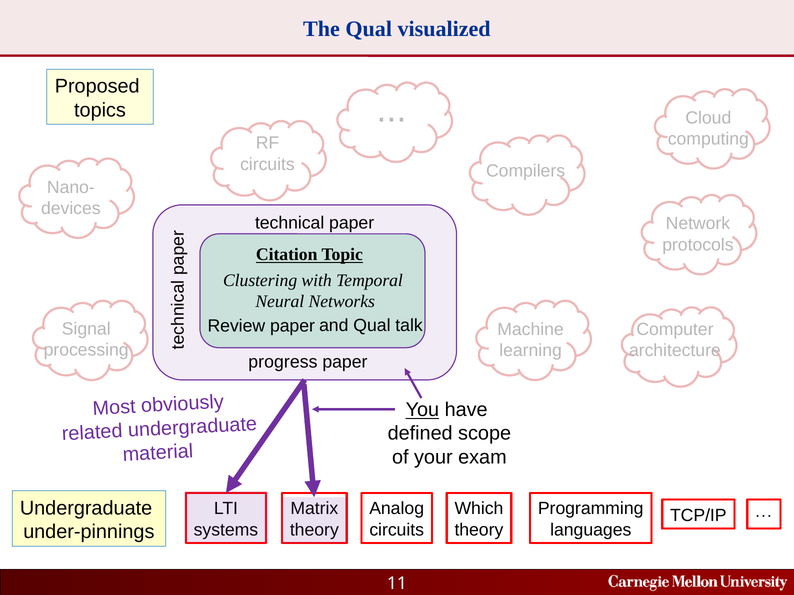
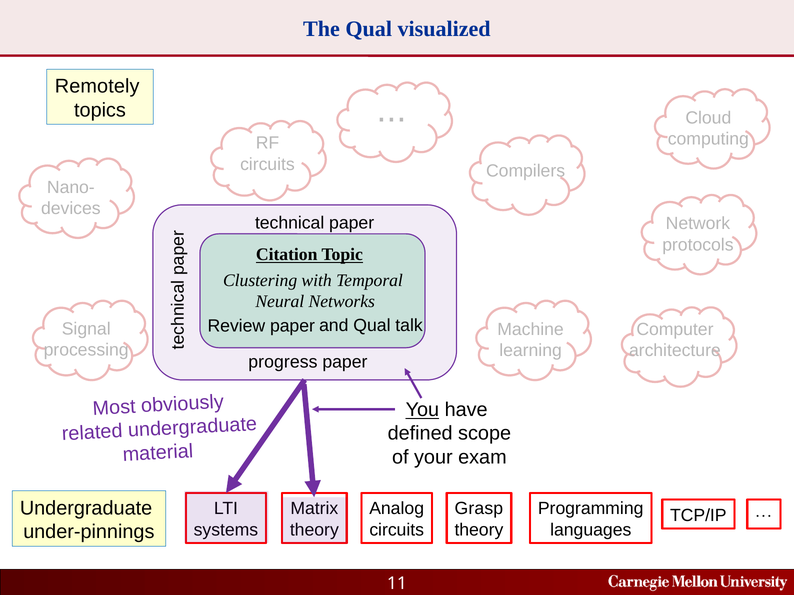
Proposed: Proposed -> Remotely
Which: Which -> Grasp
